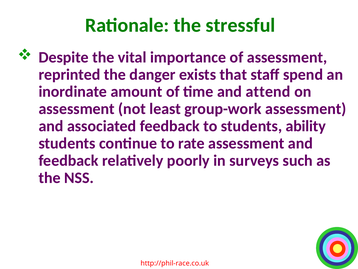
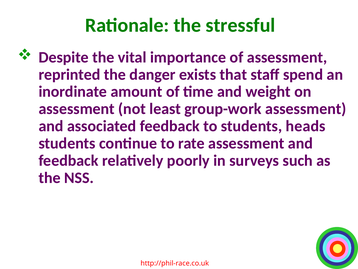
attend: attend -> weight
ability: ability -> heads
